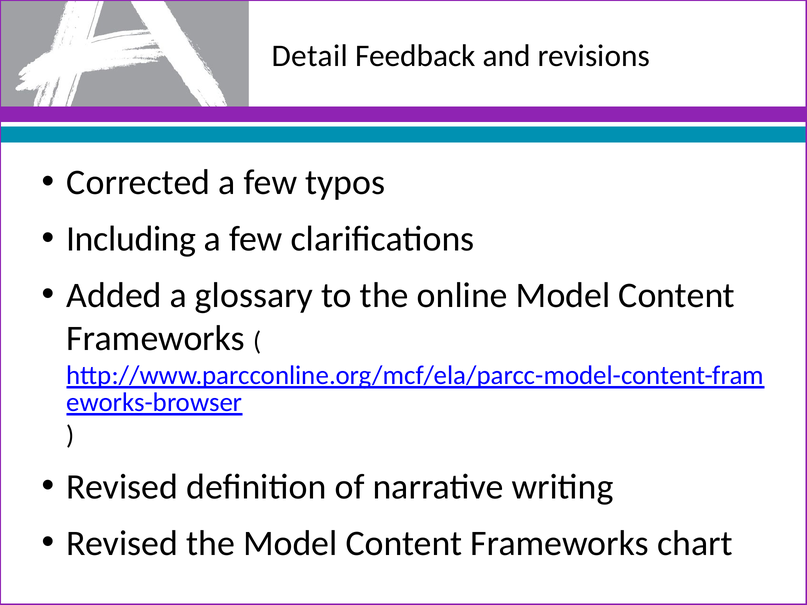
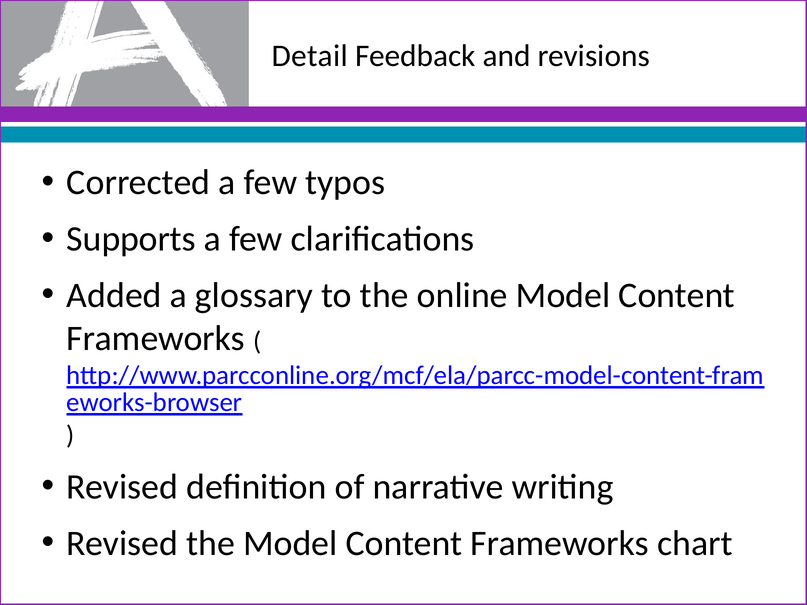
Including: Including -> Supports
